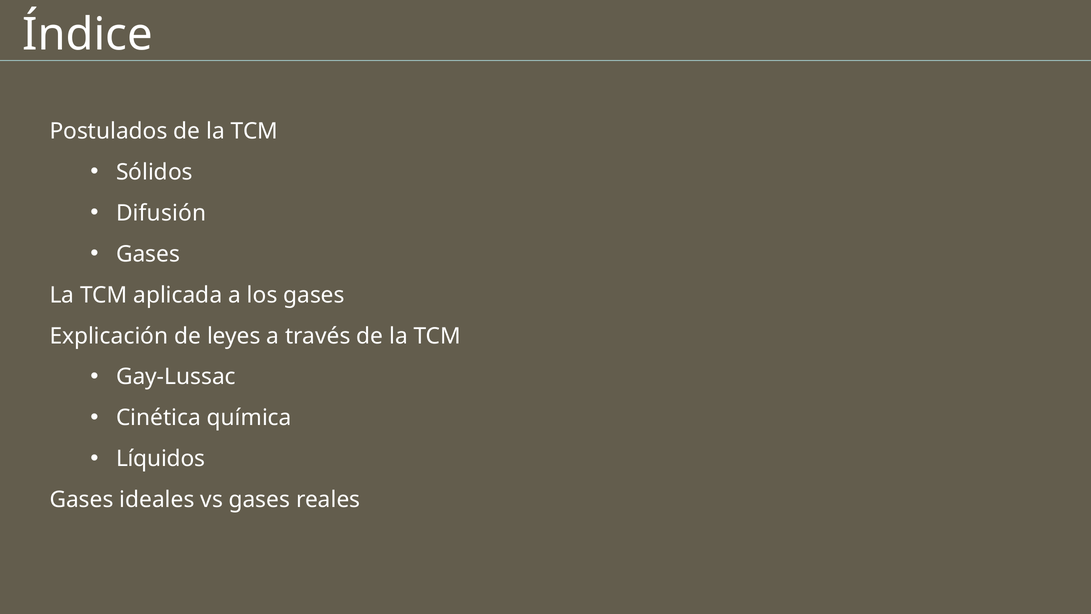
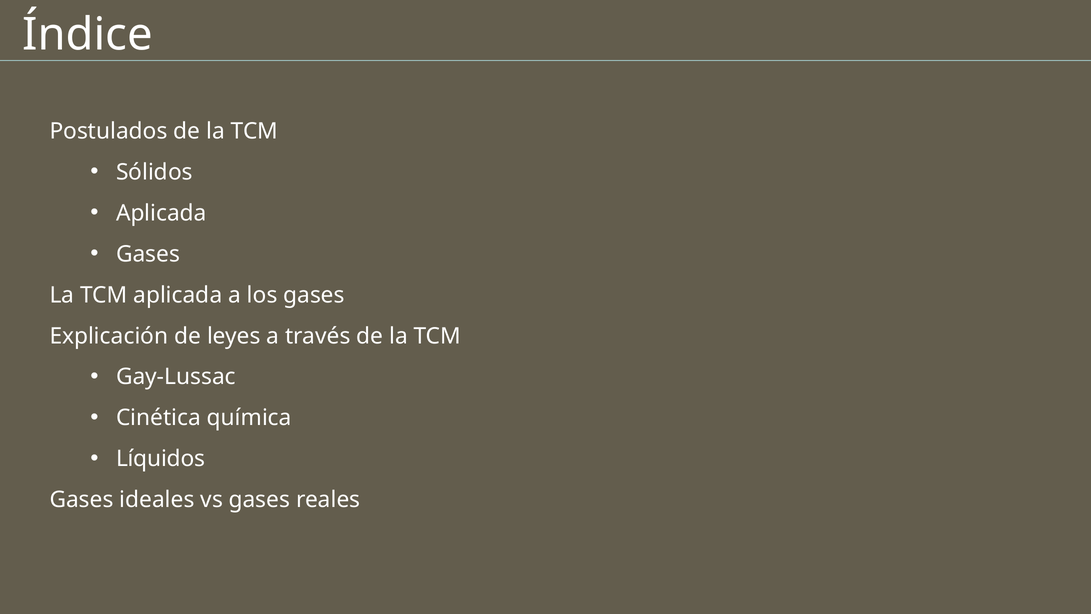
Difusión at (161, 213): Difusión -> Aplicada
